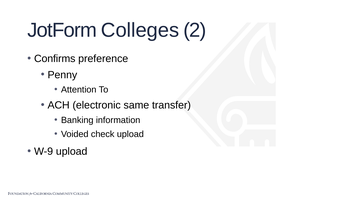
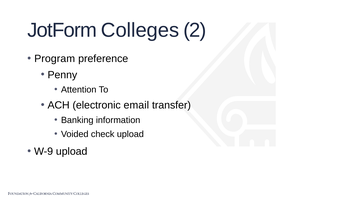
Confirms: Confirms -> Program
same: same -> email
